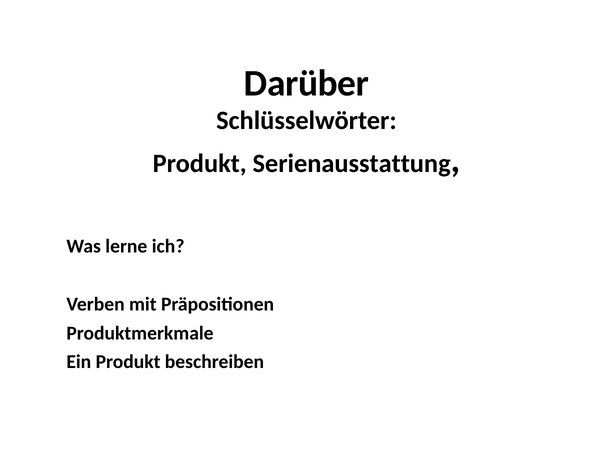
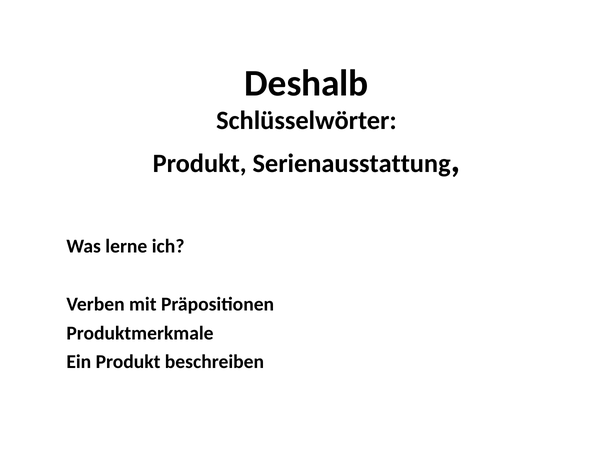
Darüber: Darüber -> Deshalb
